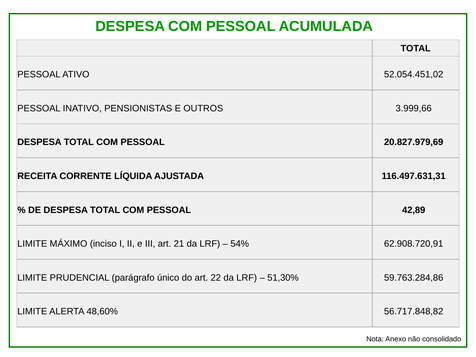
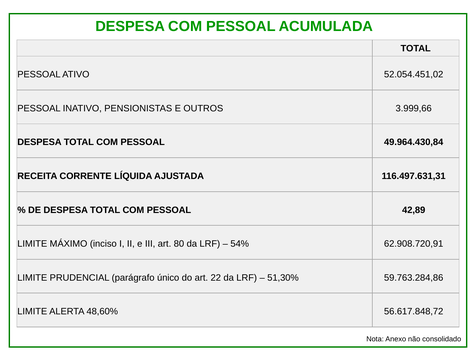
20.827.979,69: 20.827.979,69 -> 49.964.430,84
21: 21 -> 80
56.717.848,82: 56.717.848,82 -> 56.617.848,72
